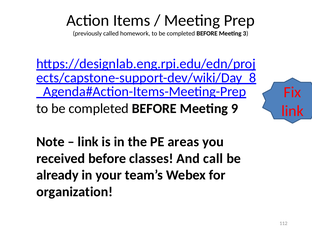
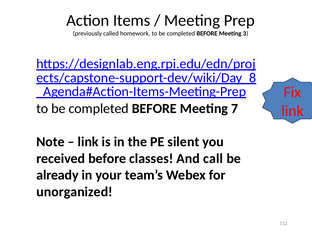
9: 9 -> 7
areas: areas -> silent
organization: organization -> unorganized
